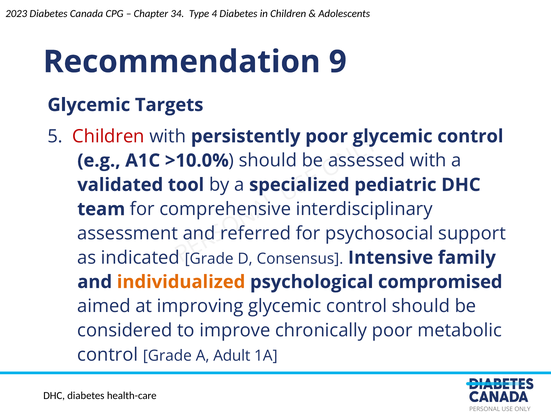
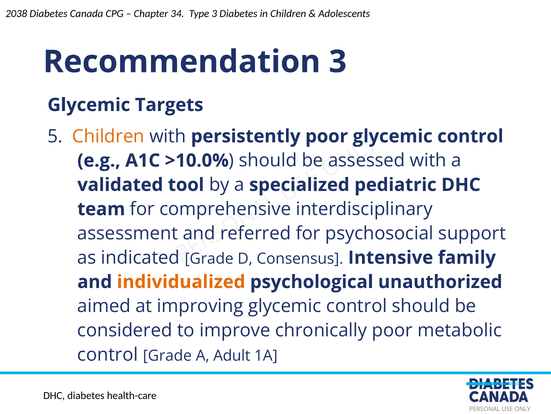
2023: 2023 -> 2038
Type 4: 4 -> 3
Recommendation 9: 9 -> 3
Children at (108, 136) colour: red -> orange
compromised: compromised -> unauthorized
